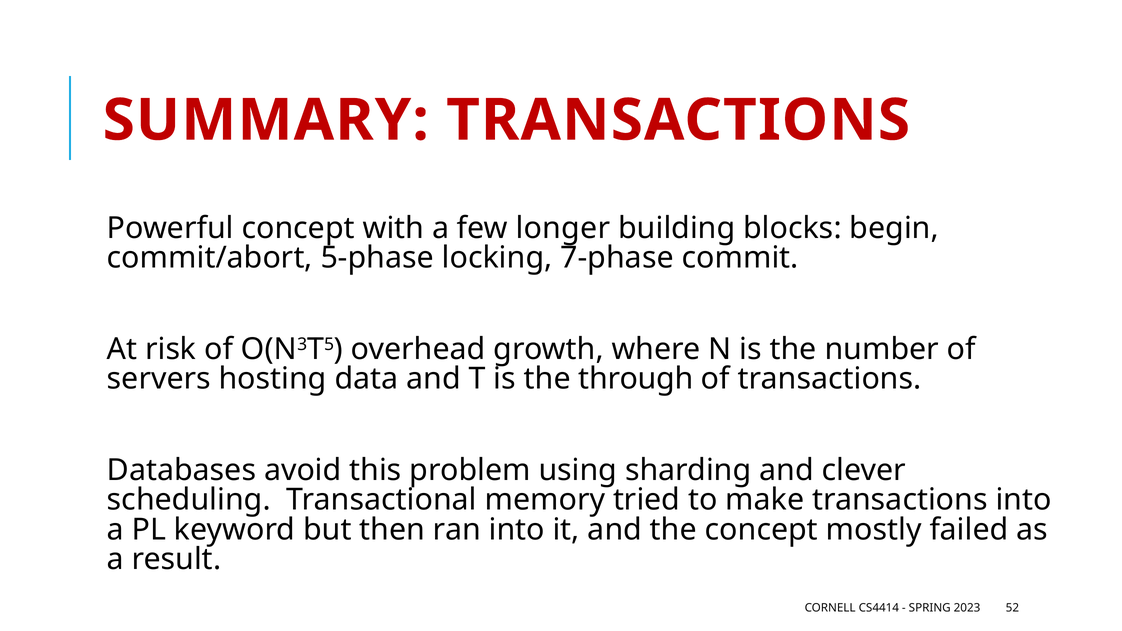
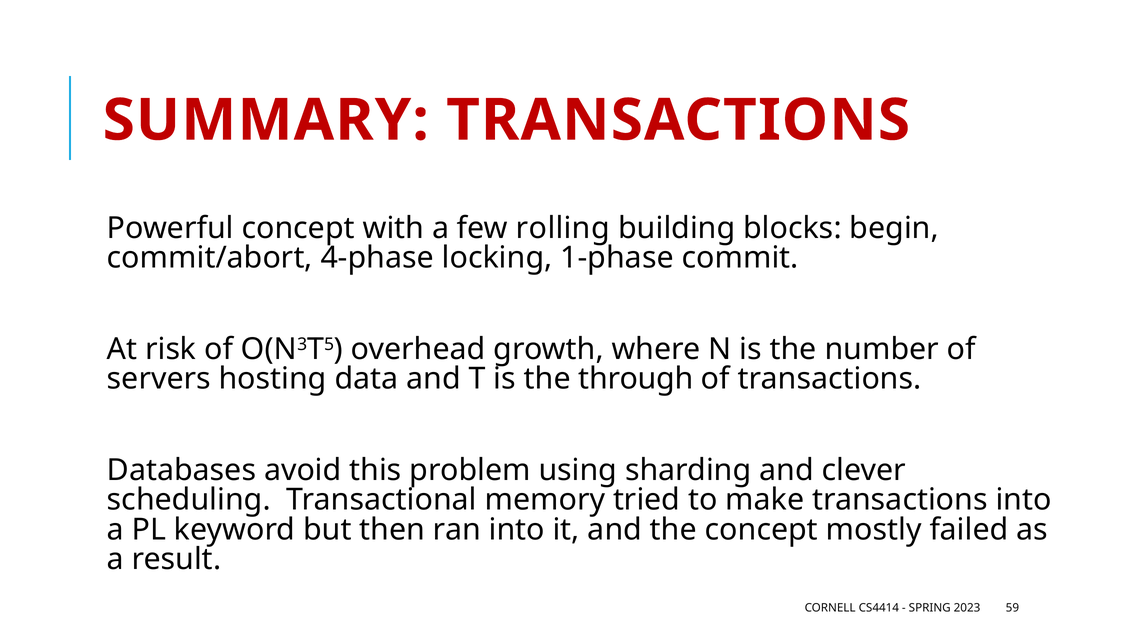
longer: longer -> rolling
5-phase: 5-phase -> 4-phase
7-phase: 7-phase -> 1-phase
52: 52 -> 59
